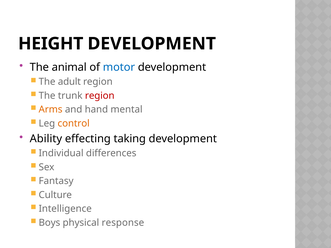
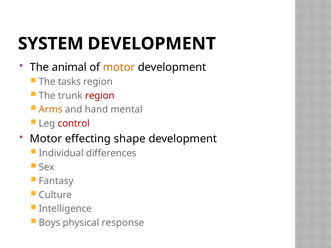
HEIGHT: HEIGHT -> SYSTEM
motor at (119, 67) colour: blue -> orange
adult: adult -> tasks
control colour: orange -> red
Ability at (46, 139): Ability -> Motor
taking: taking -> shape
